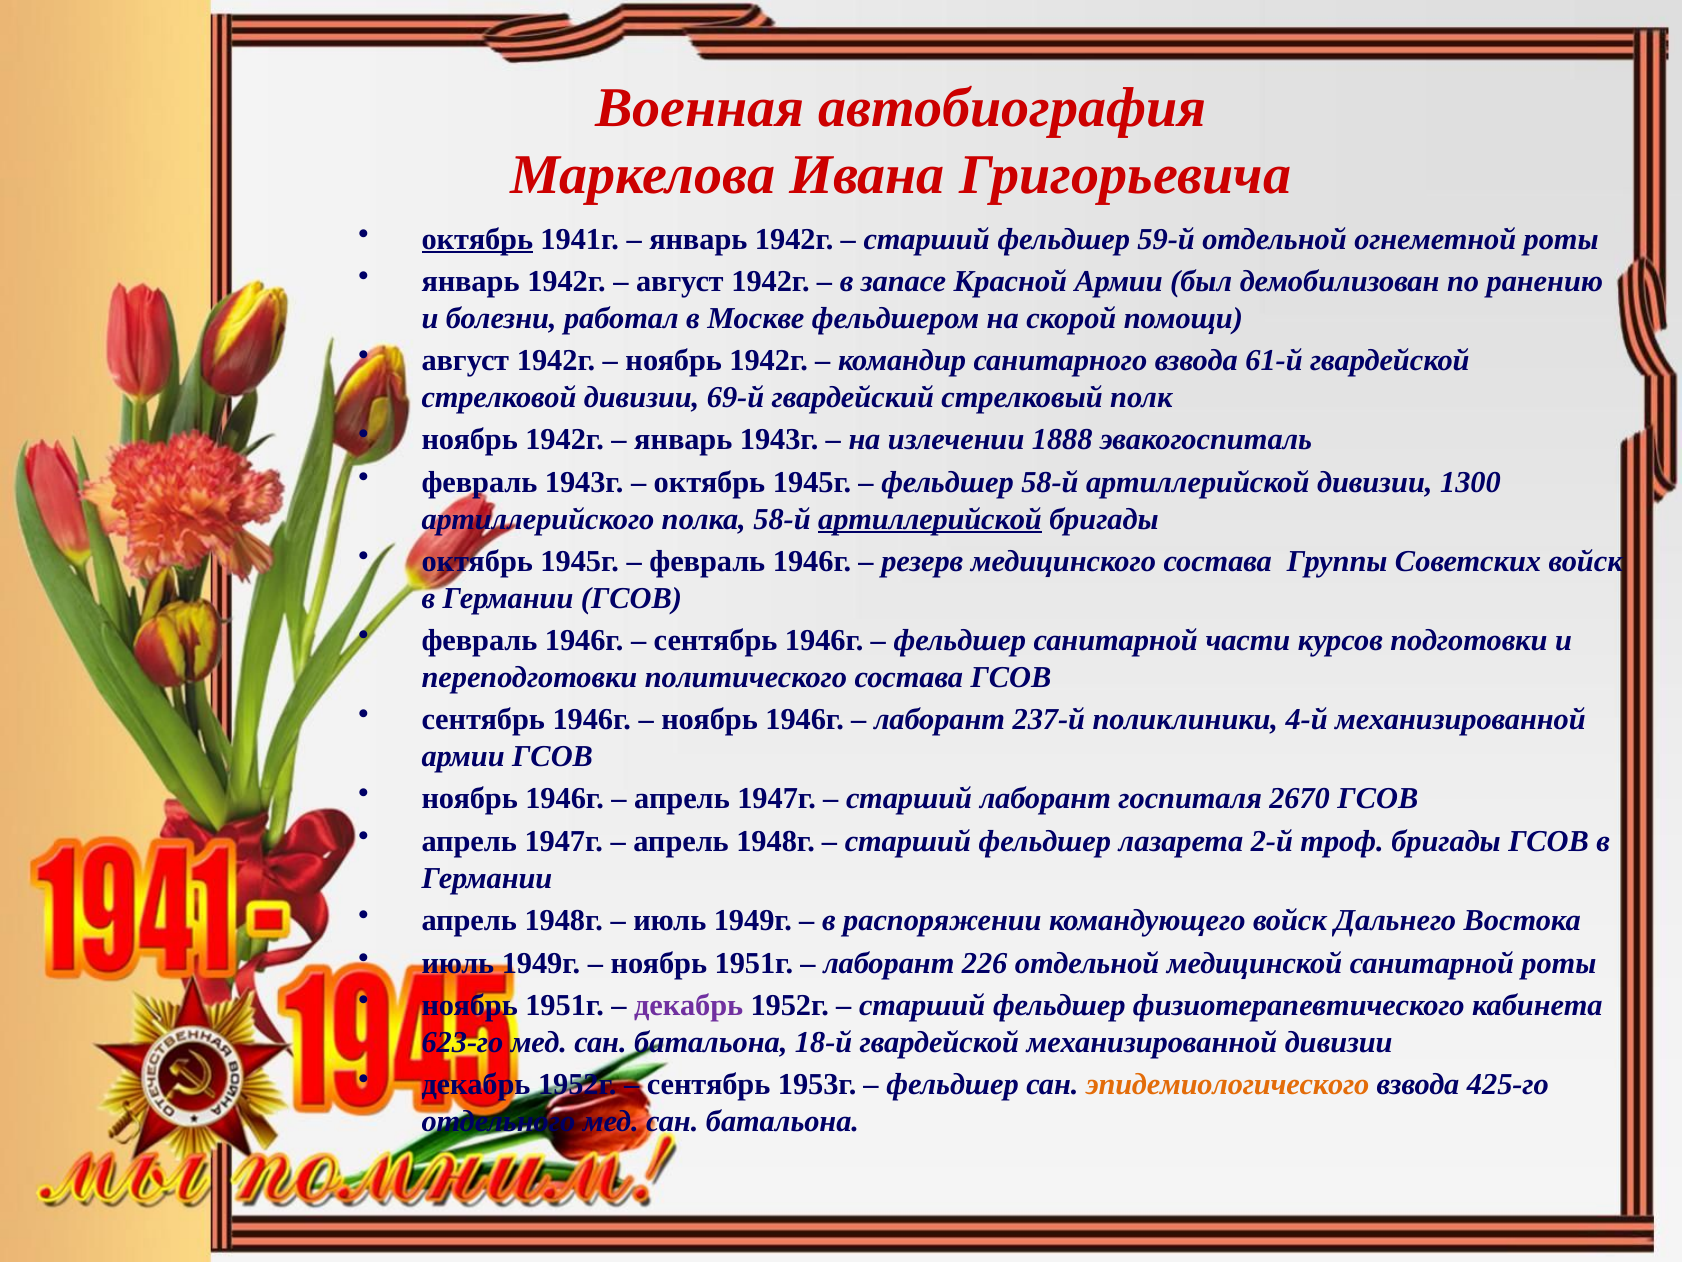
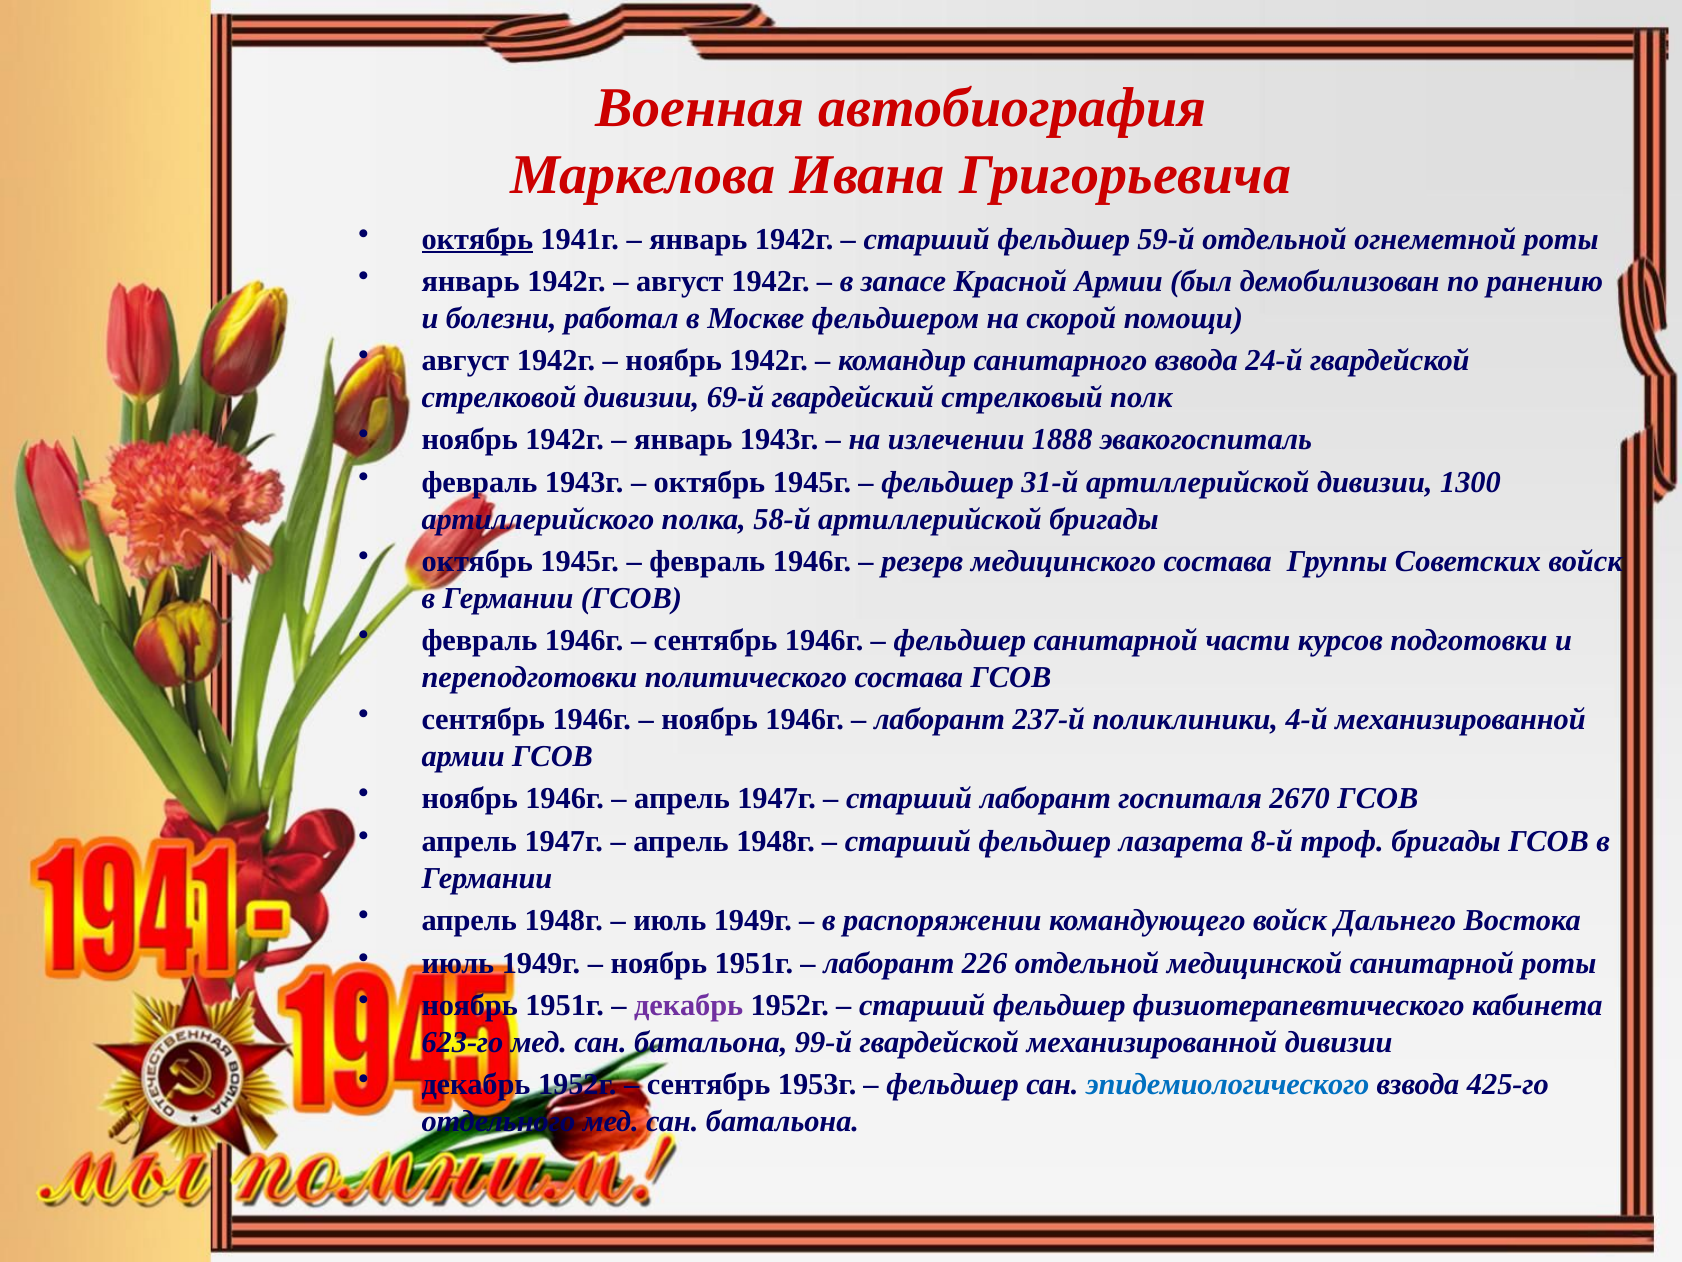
61-й: 61-й -> 24-й
фельдшер 58-й: 58-й -> 31-й
артиллерийской at (930, 519) underline: present -> none
2-й: 2-й -> 8-й
18-й: 18-й -> 99-й
эпидемиологического colour: orange -> blue
